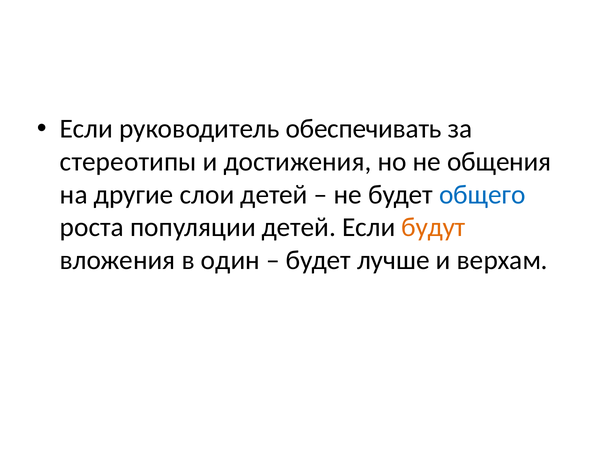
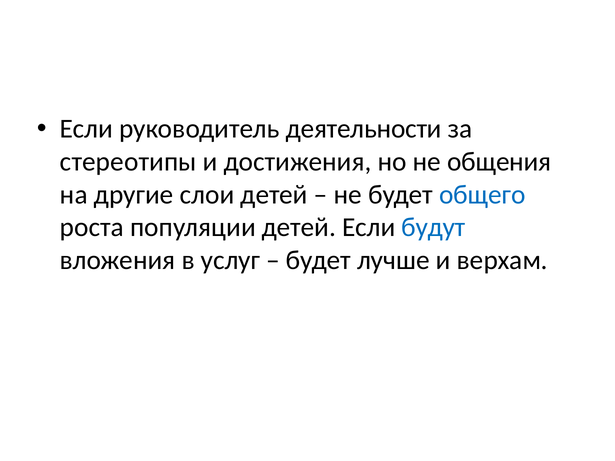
обеспечивать: обеспечивать -> деятельности
будут colour: orange -> blue
один: один -> услуг
